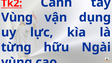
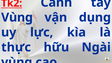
từng: từng -> thực
